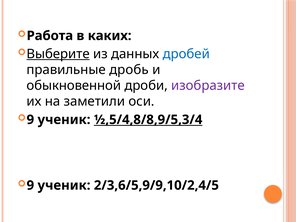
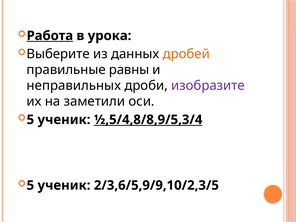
Работа underline: none -> present
каких: каких -> урока
Выберите underline: present -> none
дробей colour: blue -> orange
дробь: дробь -> равны
обыкновенной: обыкновенной -> неправильных
9 at (30, 120): 9 -> 5
9 at (30, 185): 9 -> 5
2/3,6/5,9/9,10/2,4/5: 2/3,6/5,9/9,10/2,4/5 -> 2/3,6/5,9/9,10/2,3/5
